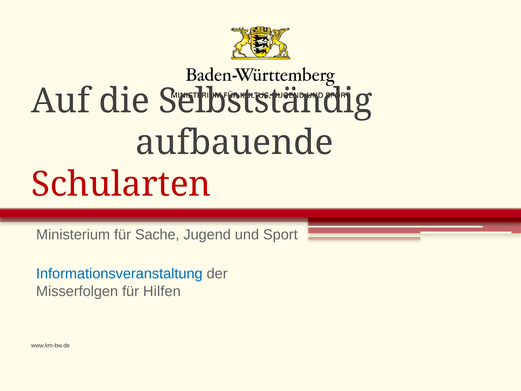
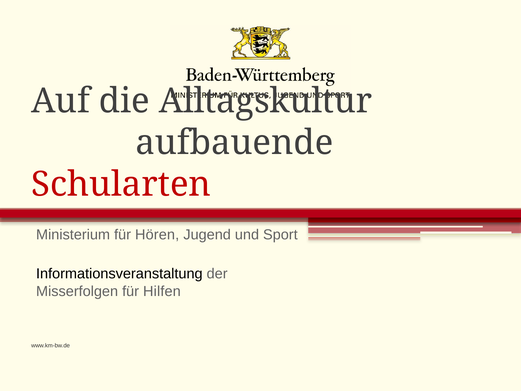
Selbstständig: Selbstständig -> Alltagskultur
Sache: Sache -> Hören
Informationsveranstaltung colour: blue -> black
